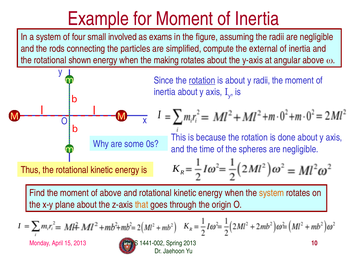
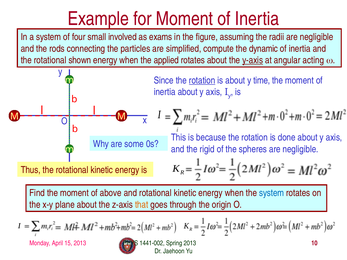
external: external -> dynamic
making: making -> applied
y-axis underline: none -> present
angular above: above -> acting
y radii: radii -> time
time: time -> rigid
system at (272, 193) colour: orange -> blue
